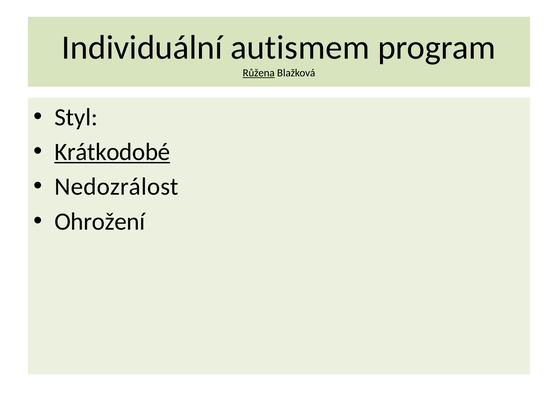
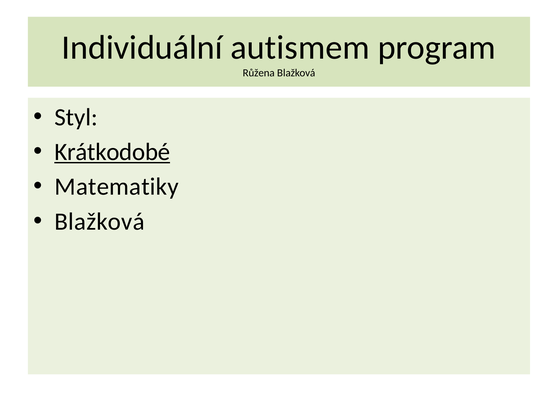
Růžena underline: present -> none
Nedozrálost: Nedozrálost -> Matematiky
Ohrožení at (100, 221): Ohrožení -> Blažková
